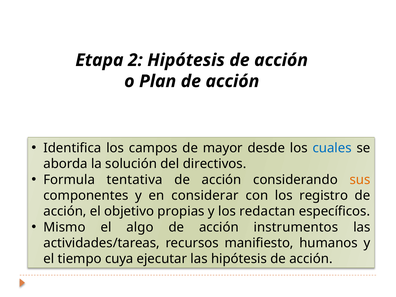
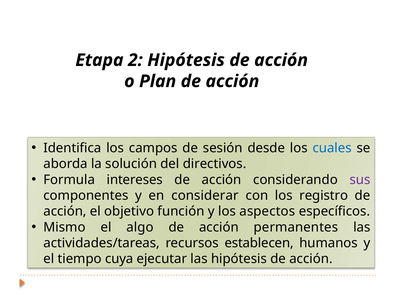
mayor: mayor -> sesión
tentativa: tentativa -> intereses
sus colour: orange -> purple
propias: propias -> función
redactan: redactan -> aspectos
instrumentos: instrumentos -> permanentes
manifiesto: manifiesto -> establecen
